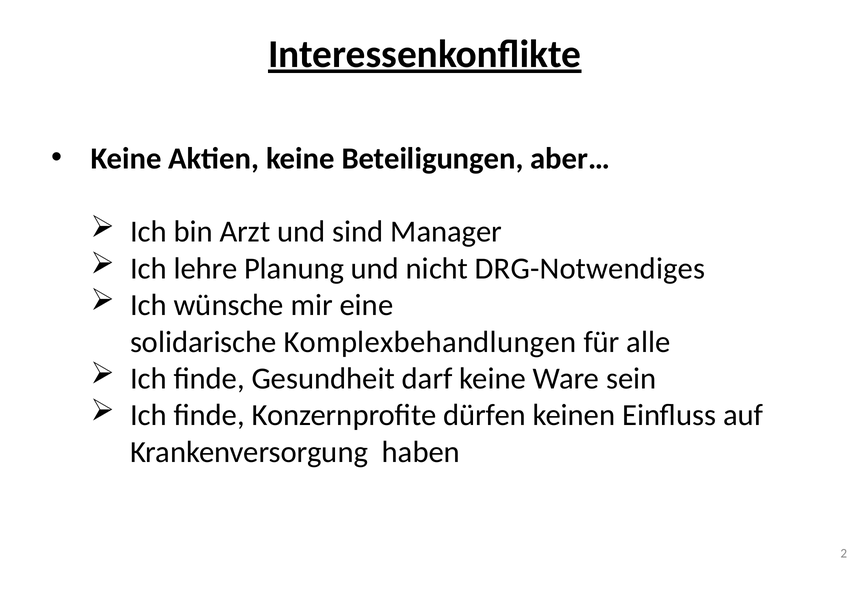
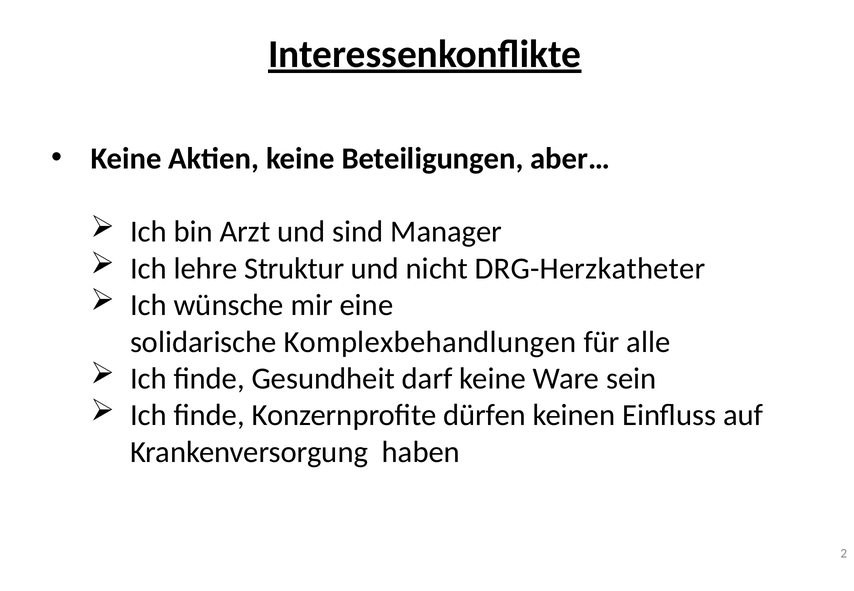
Planung: Planung -> Struktur
DRG-Notwendiges: DRG-Notwendiges -> DRG-Herzkatheter
